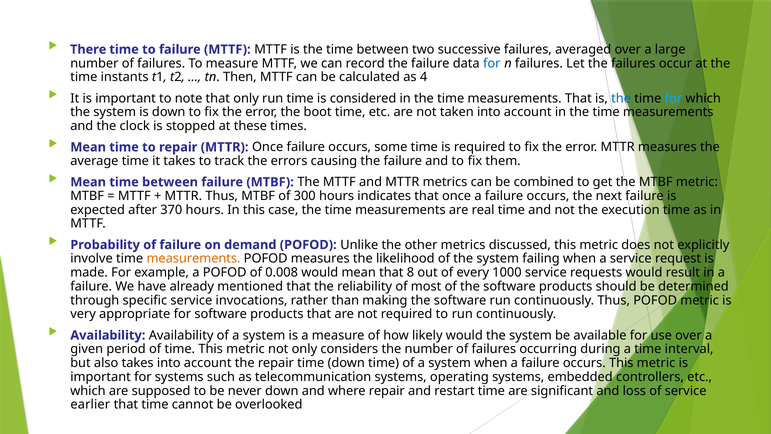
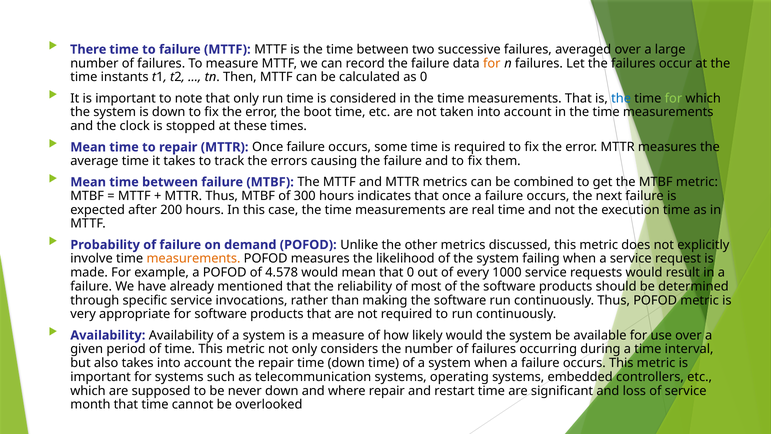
for at (492, 63) colour: blue -> orange
as 4: 4 -> 0
for at (673, 98) colour: light blue -> light green
370: 370 -> 200
0.008: 0.008 -> 4.578
that 8: 8 -> 0
earlier: earlier -> month
